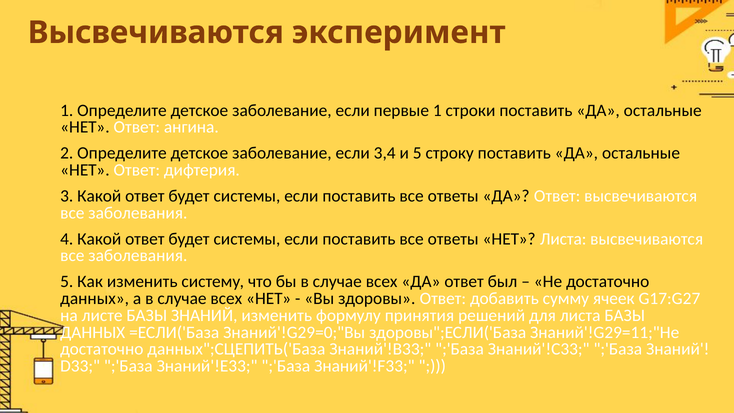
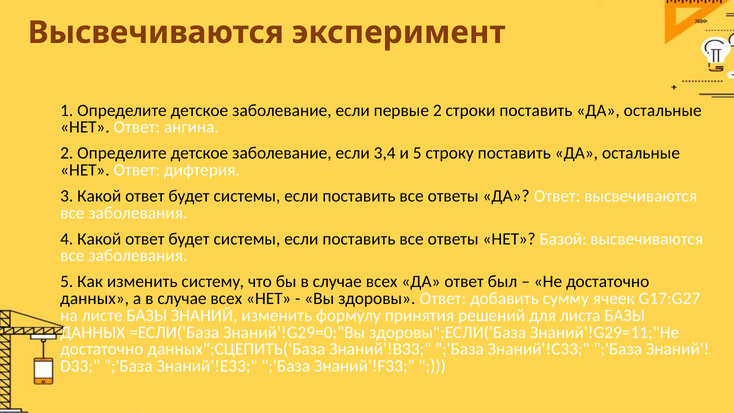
первые 1: 1 -> 2
НЕТ Листа: Листа -> Базой
